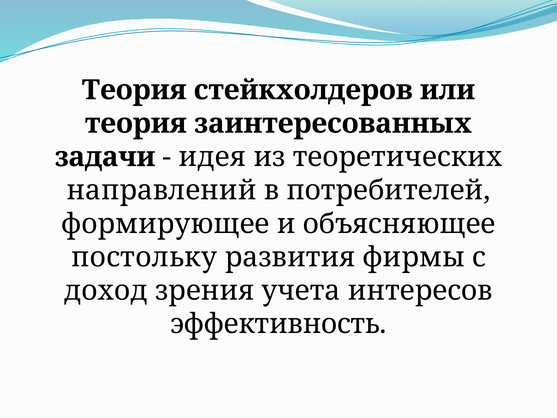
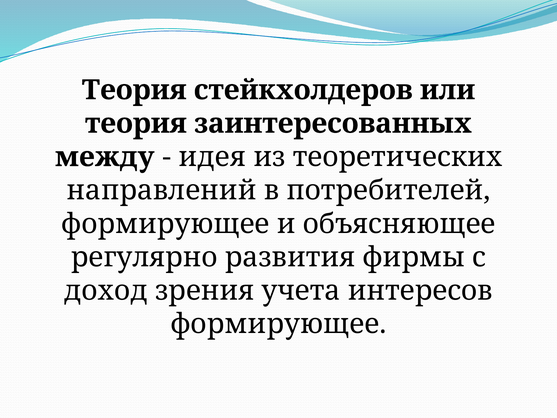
задачи: задачи -> между
постольку: постольку -> регулярно
эффективность at (279, 324): эффективность -> формирующее
